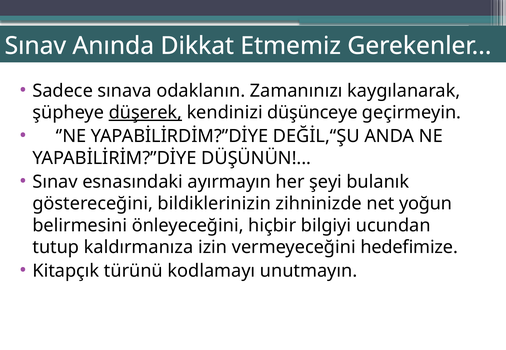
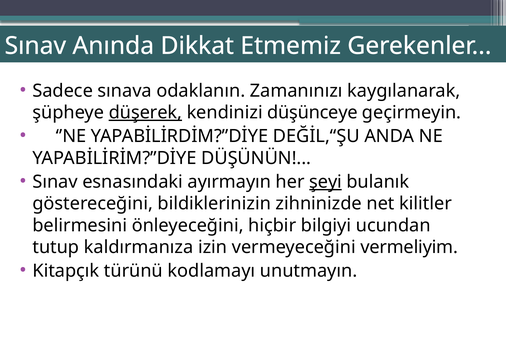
şeyi underline: none -> present
yoğun: yoğun -> kilitler
hedefimize: hedefimize -> vermeliyim
